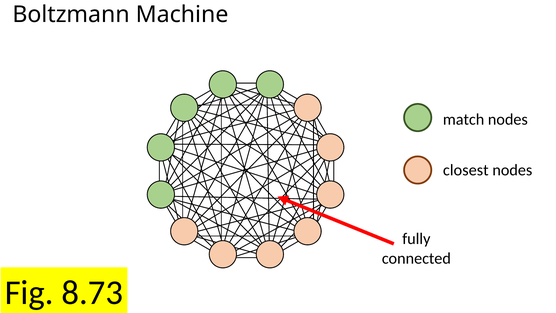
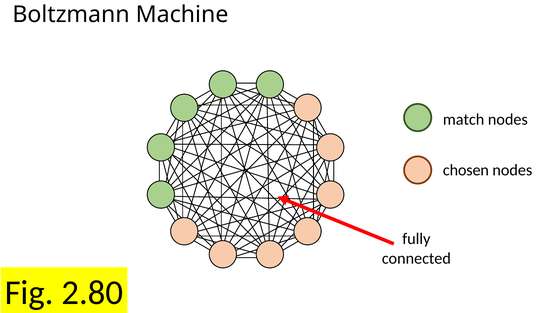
closest: closest -> chosen
8.73: 8.73 -> 2.80
